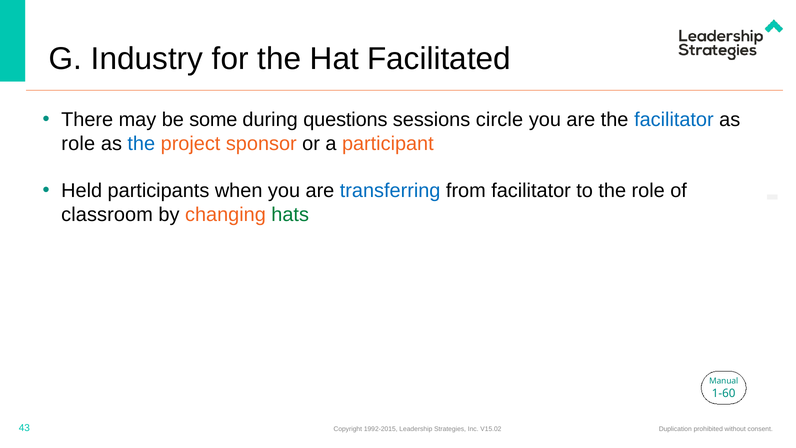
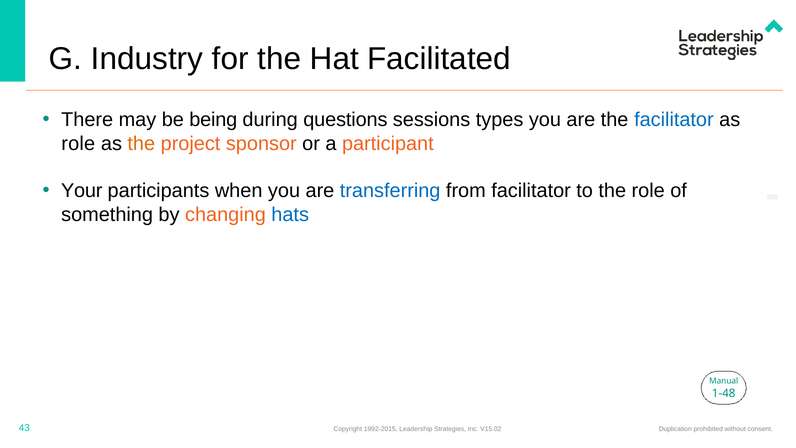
some: some -> being
circle: circle -> types
the at (141, 144) colour: blue -> orange
Held: Held -> Your
classroom: classroom -> something
hats colour: green -> blue
1-60: 1-60 -> 1-48
